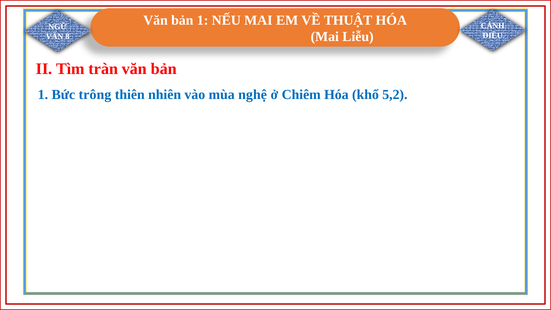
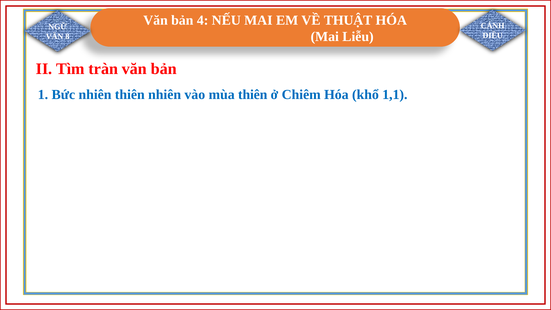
1 at (203, 20): 1 -> 4
Bức trông: trông -> nhiên
mùa nghệ: nghệ -> thiên
5,2: 5,2 -> 1,1
